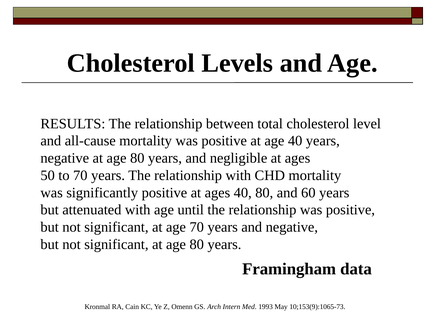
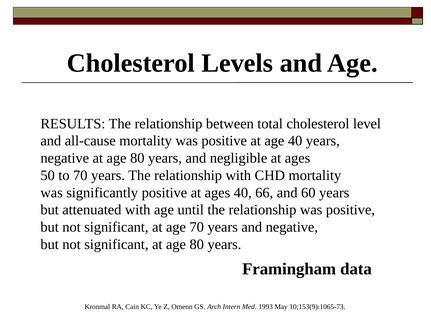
40 80: 80 -> 66
